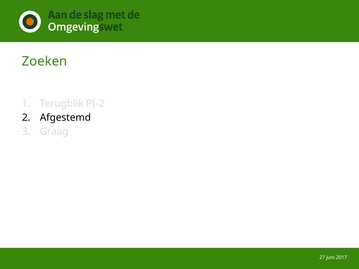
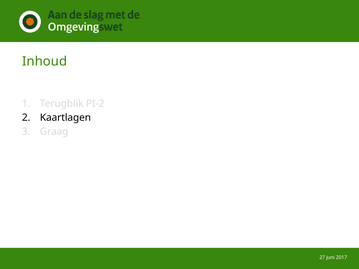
Zoeken: Zoeken -> Inhoud
Afgestemd: Afgestemd -> Kaartlagen
